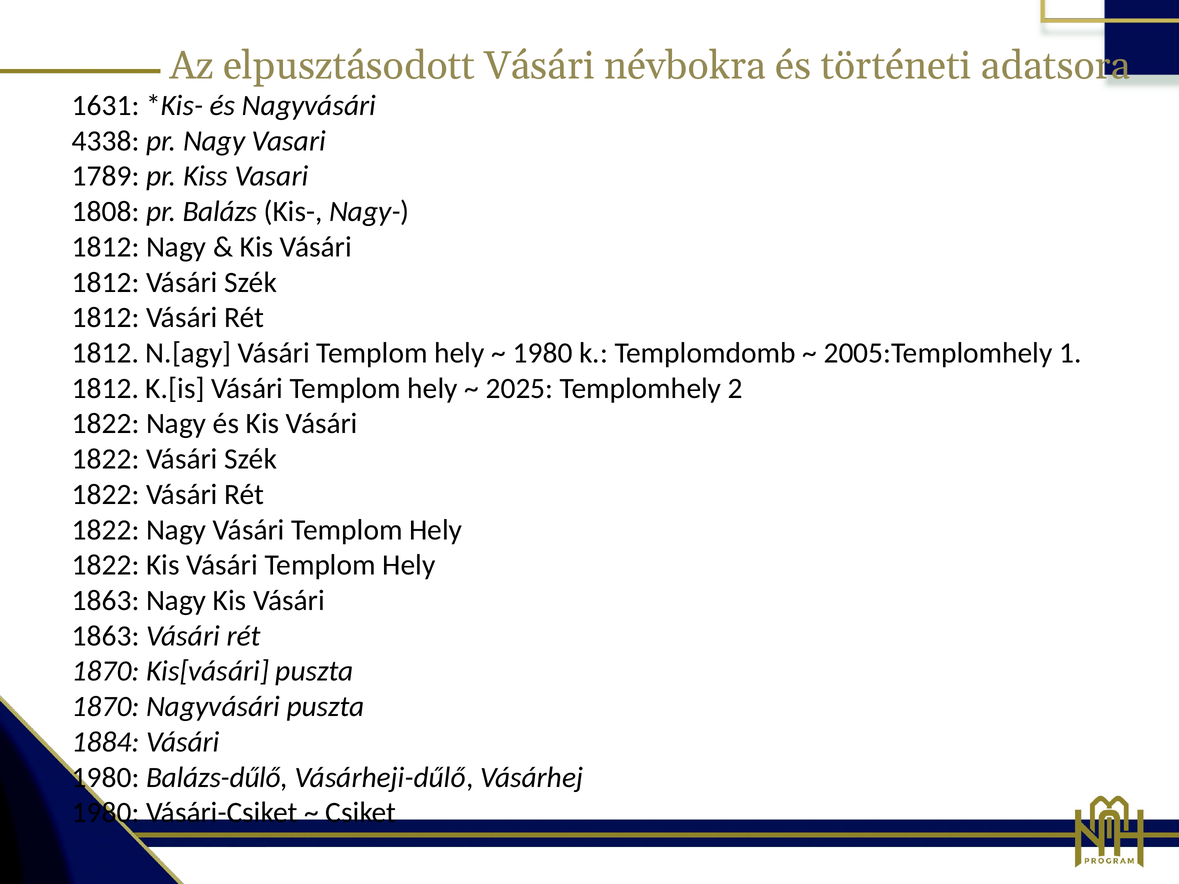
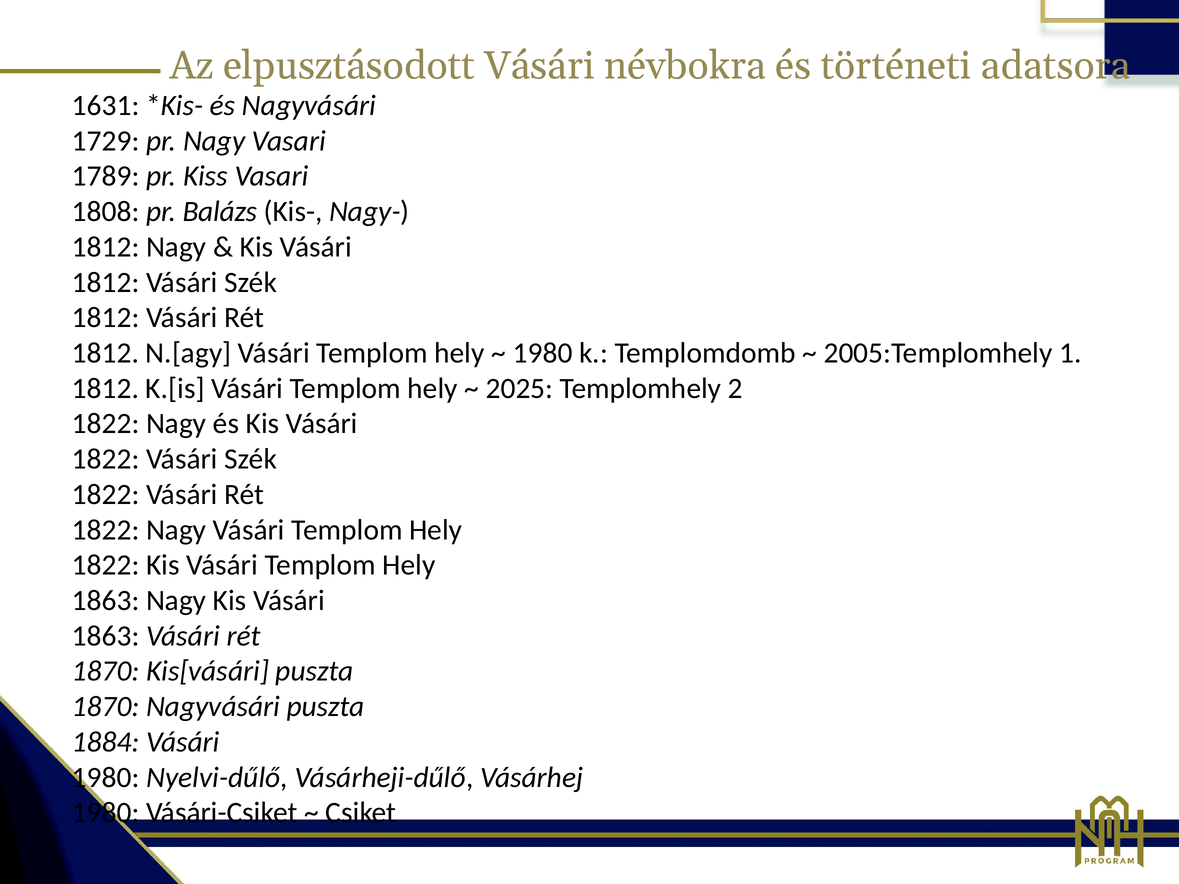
4338: 4338 -> 1729
Balázs-dűlő: Balázs-dűlő -> Nyelvi-dűlő
